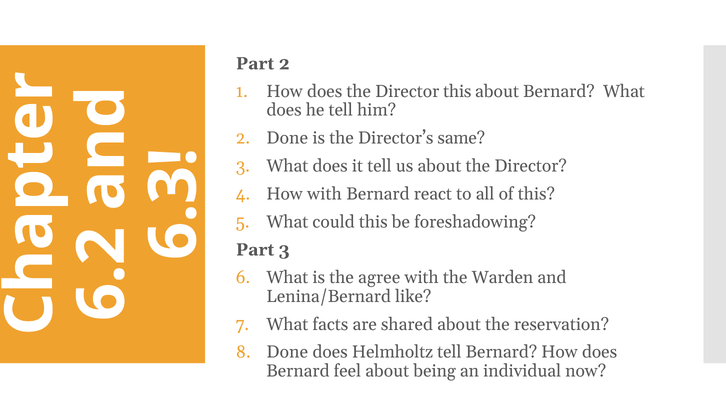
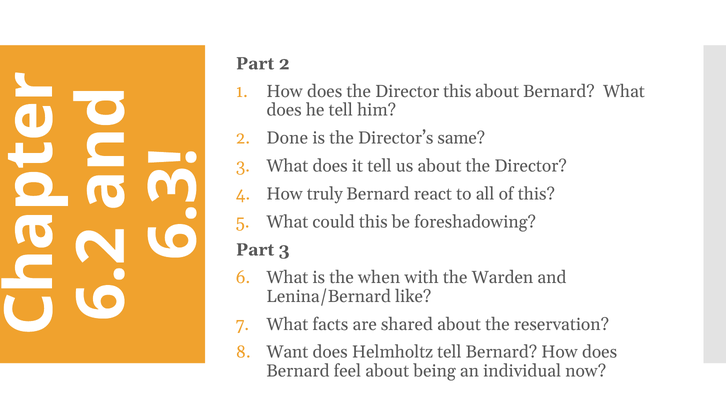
How with: with -> truly
agree: agree -> when
Done at (287, 352): Done -> Want
